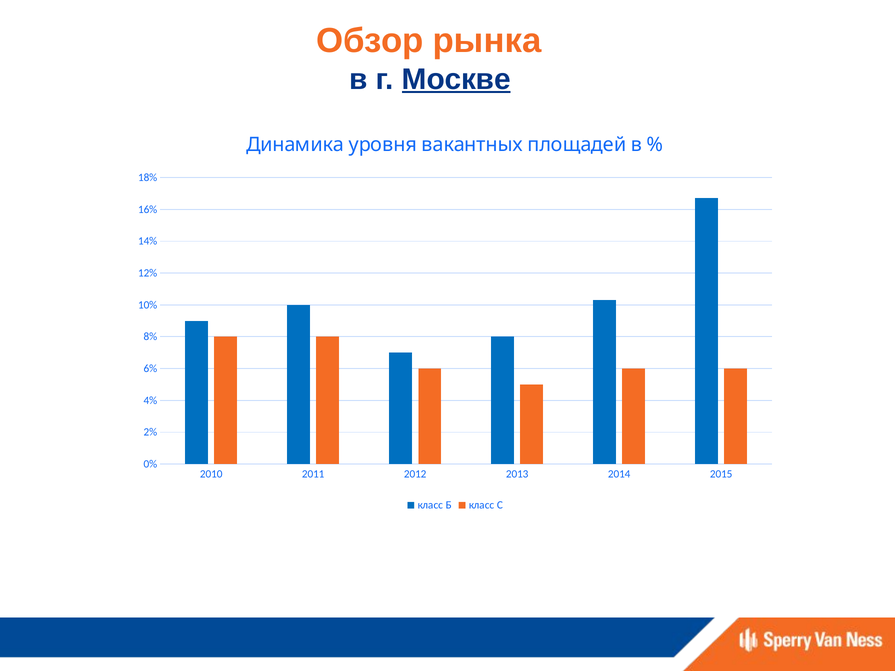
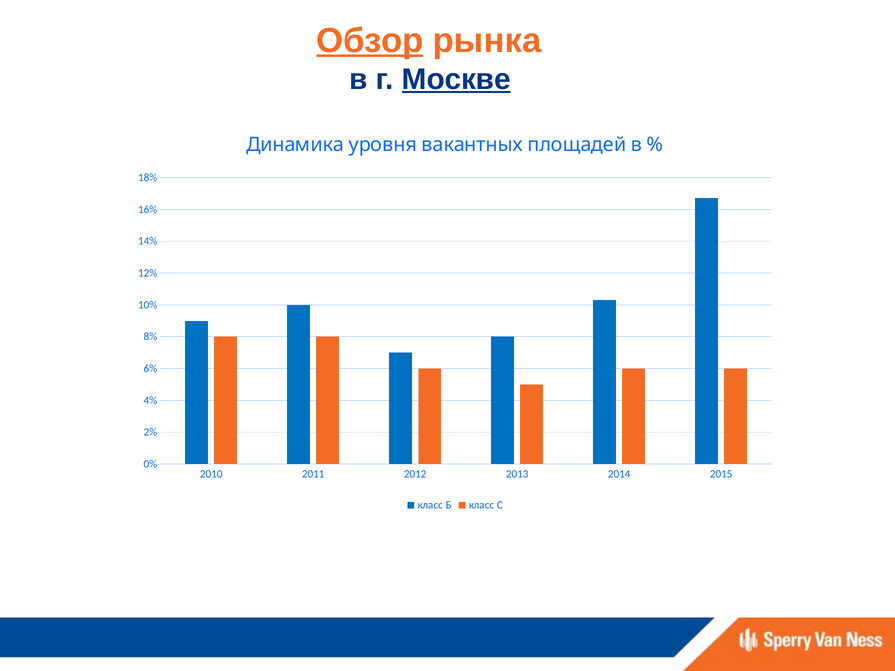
Обзор underline: none -> present
